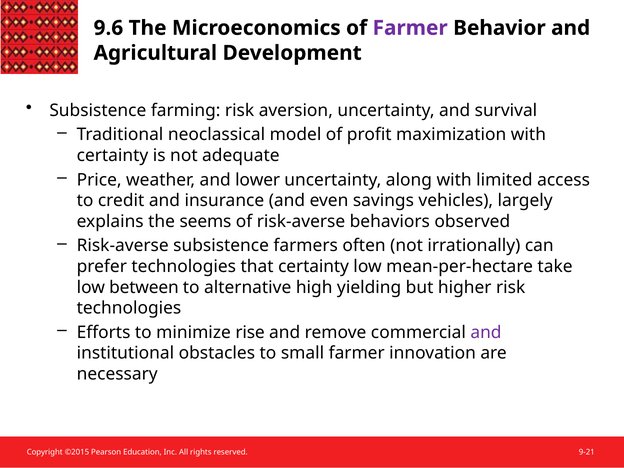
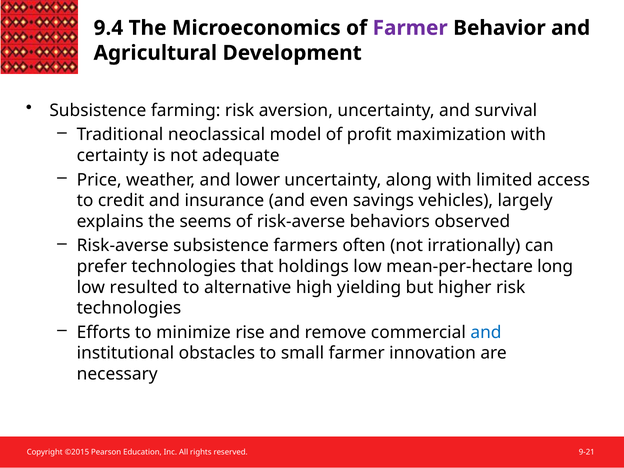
9.6: 9.6 -> 9.4
that certainty: certainty -> holdings
take: take -> long
between: between -> resulted
and at (486, 332) colour: purple -> blue
